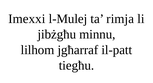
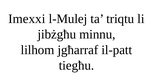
rimja: rimja -> triqtu
